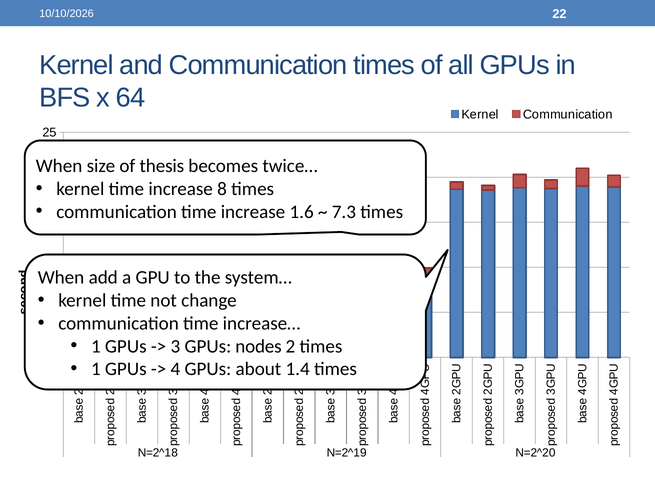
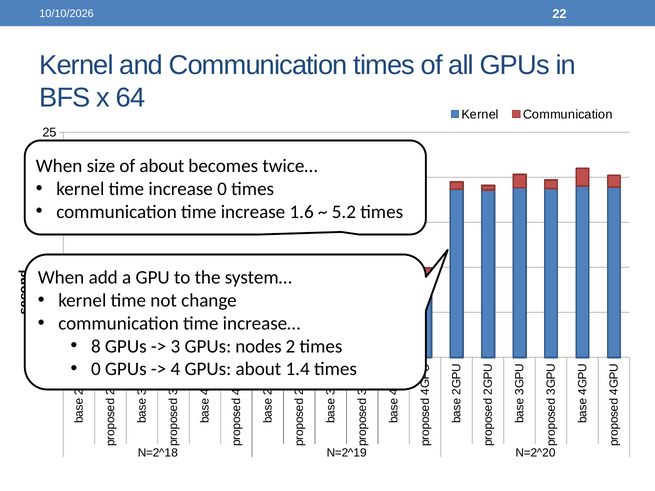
of thesis: thesis -> about
increase 8: 8 -> 0
7.3: 7.3 -> 5.2
1 at (96, 346): 1 -> 8
1 at (96, 369): 1 -> 0
